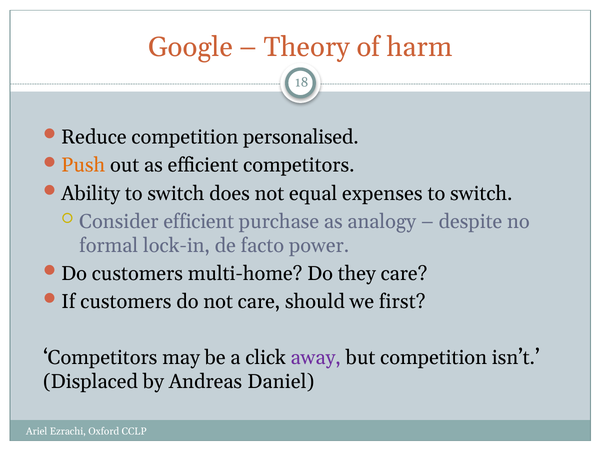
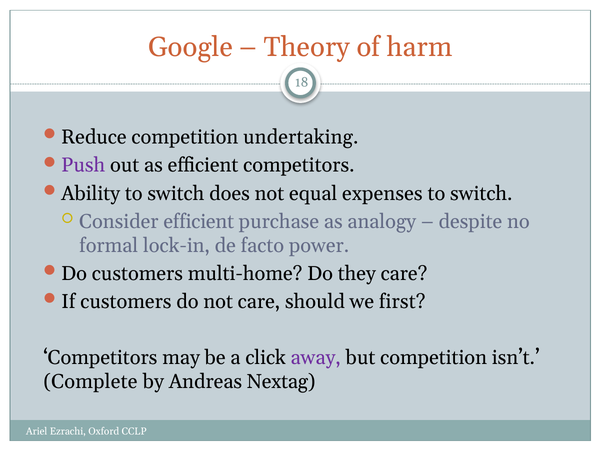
personalised: personalised -> undertaking
Push colour: orange -> purple
Displaced: Displaced -> Complete
Daniel: Daniel -> Nextag
